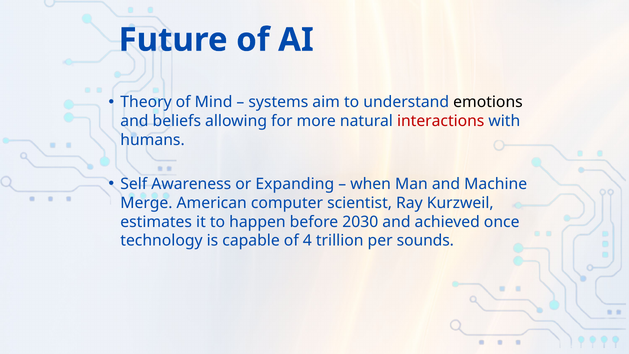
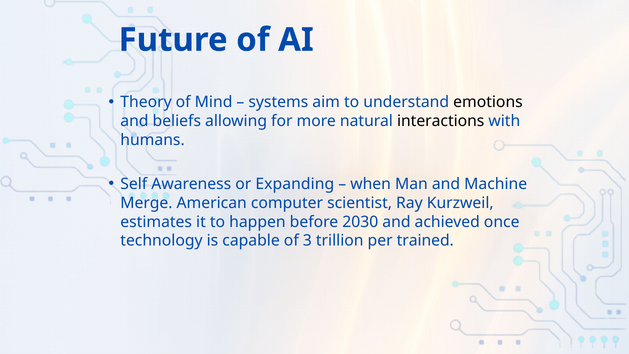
interactions colour: red -> black
4: 4 -> 3
sounds: sounds -> trained
